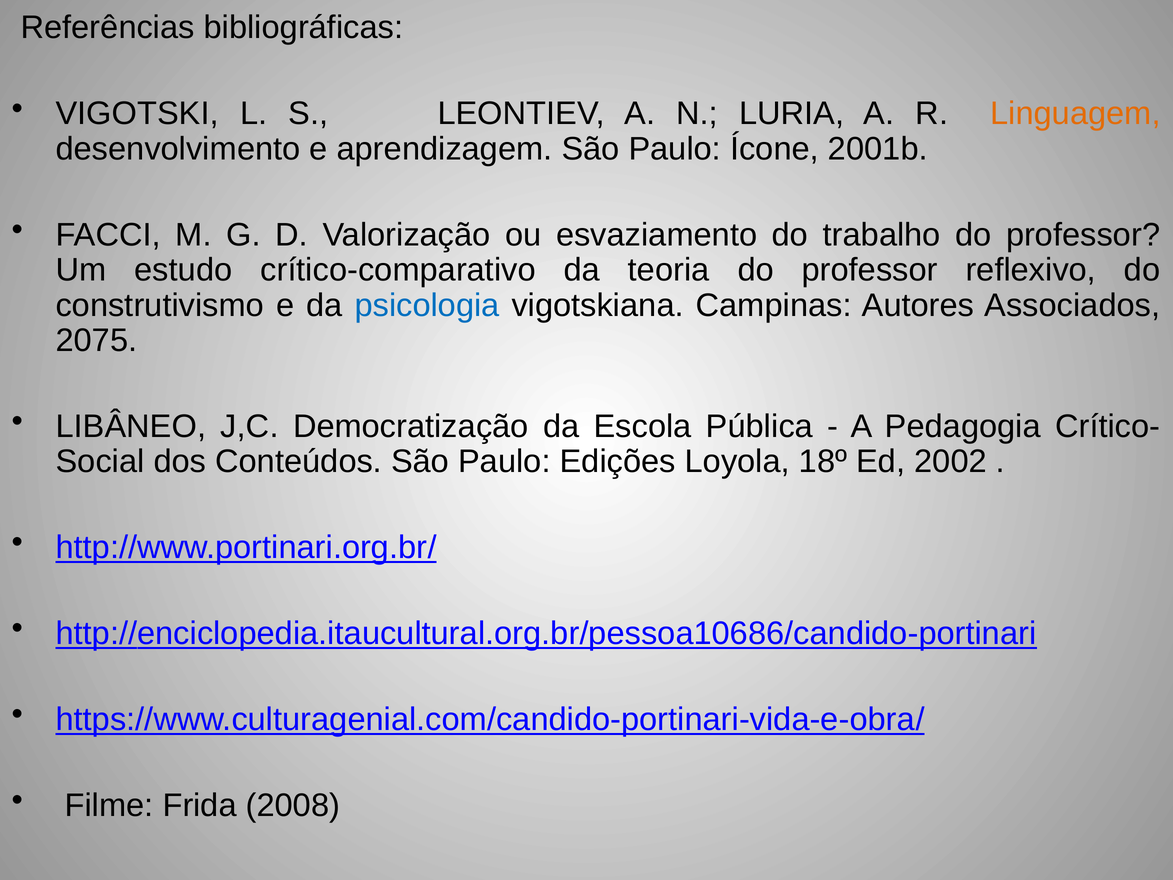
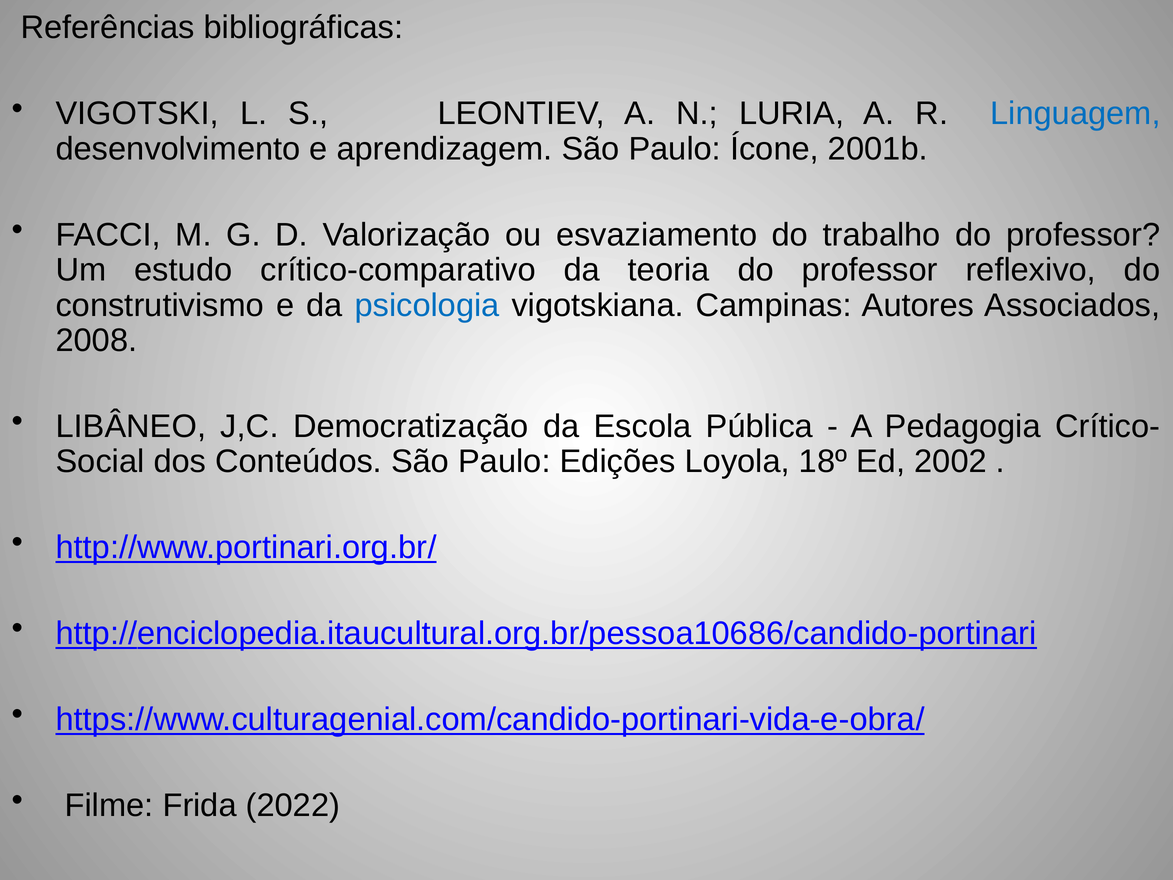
Linguagem colour: orange -> blue
2075: 2075 -> 2008
2008: 2008 -> 2022
